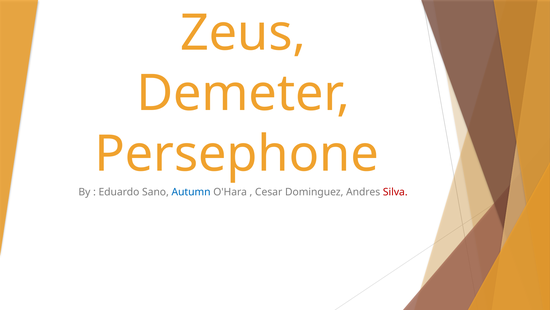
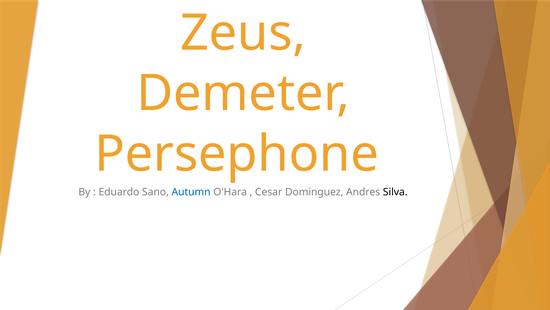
Silva colour: red -> black
